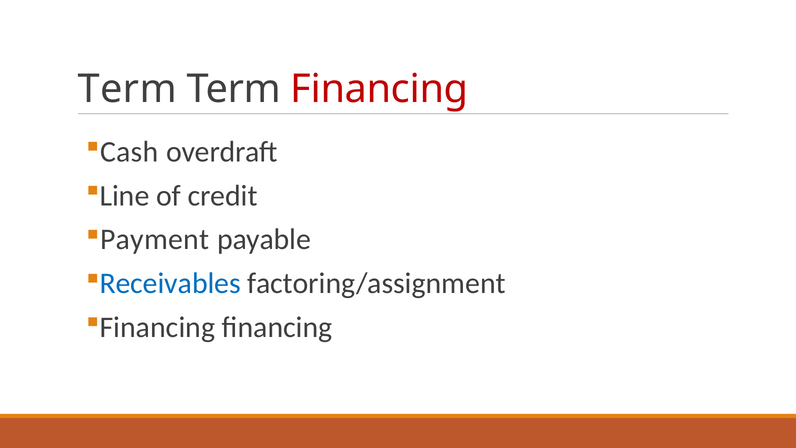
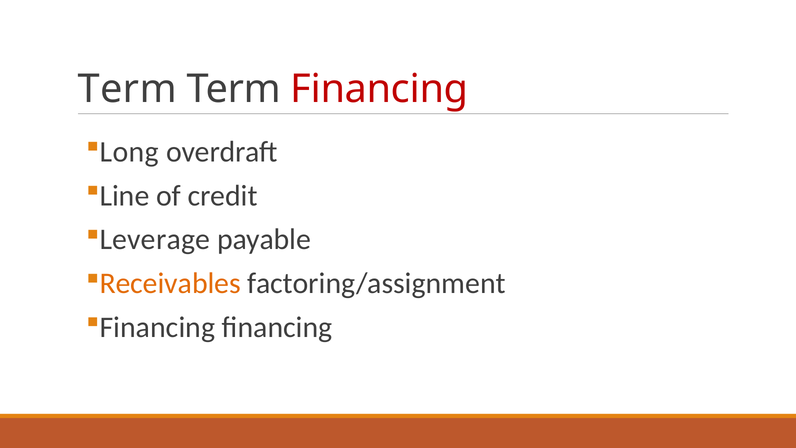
Cash: Cash -> Long
Payment: Payment -> Leverage
Receivables colour: blue -> orange
